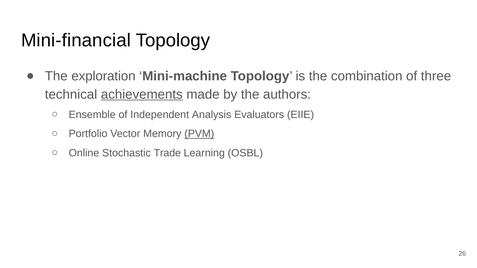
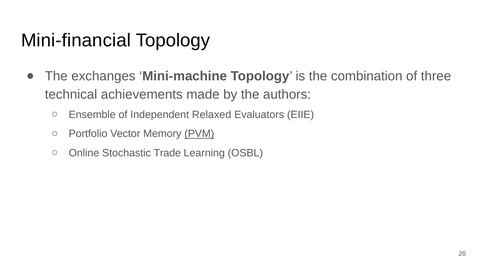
exploration: exploration -> exchanges
achievements underline: present -> none
Analysis: Analysis -> Relaxed
